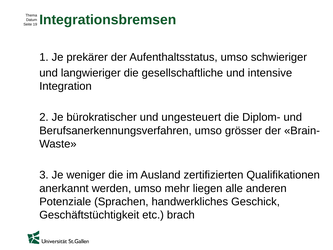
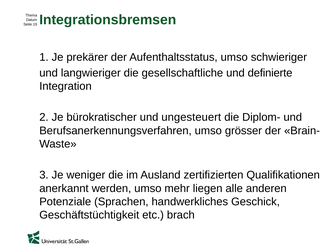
intensive: intensive -> definierte
